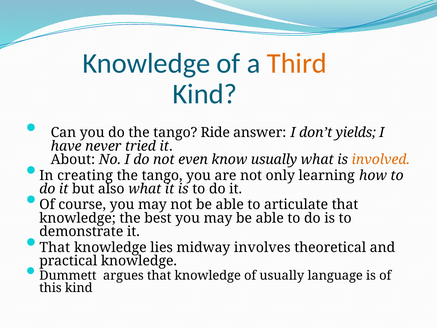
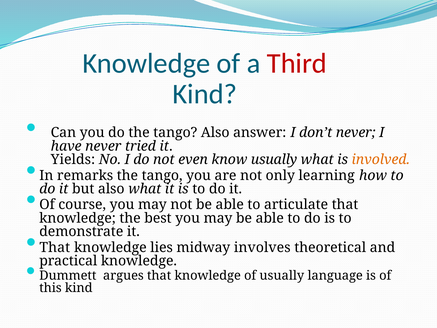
Third colour: orange -> red
tango Ride: Ride -> Also
don’t yields: yields -> never
About: About -> Yields
creating: creating -> remarks
